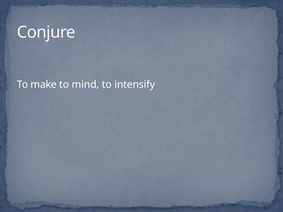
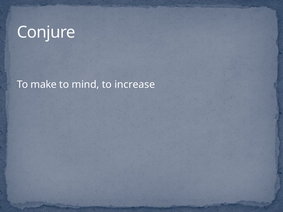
intensify: intensify -> increase
